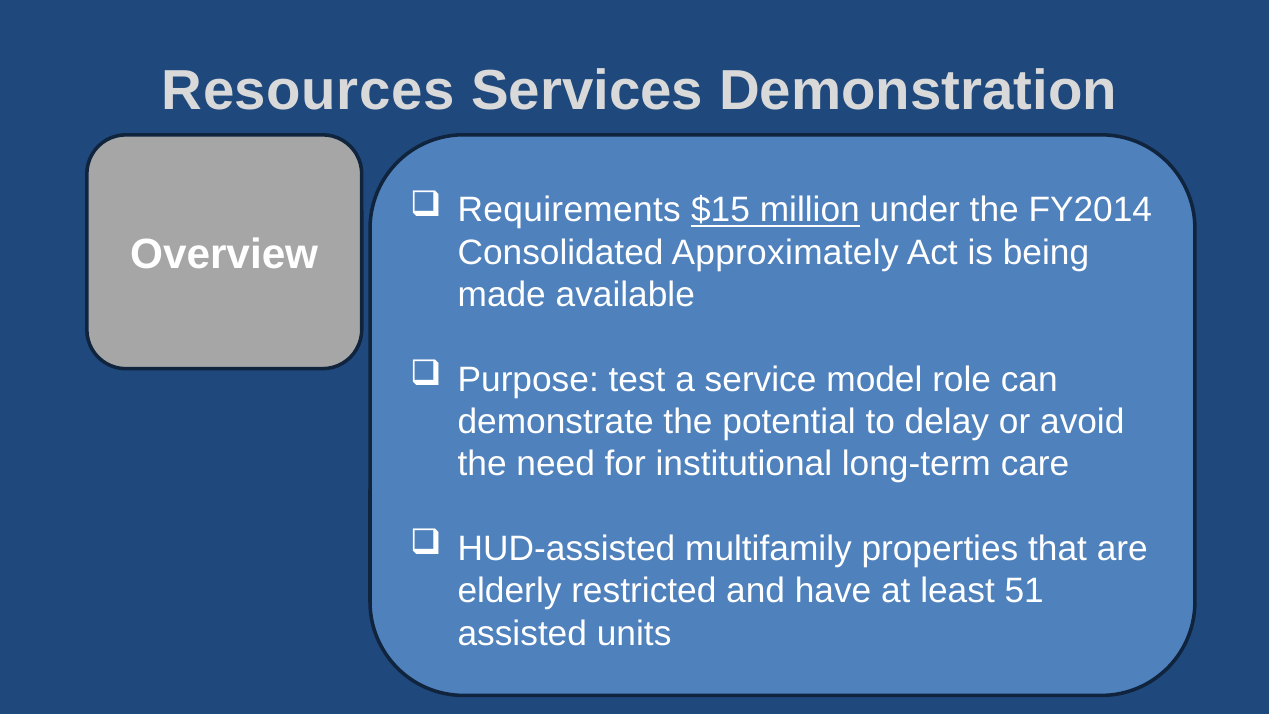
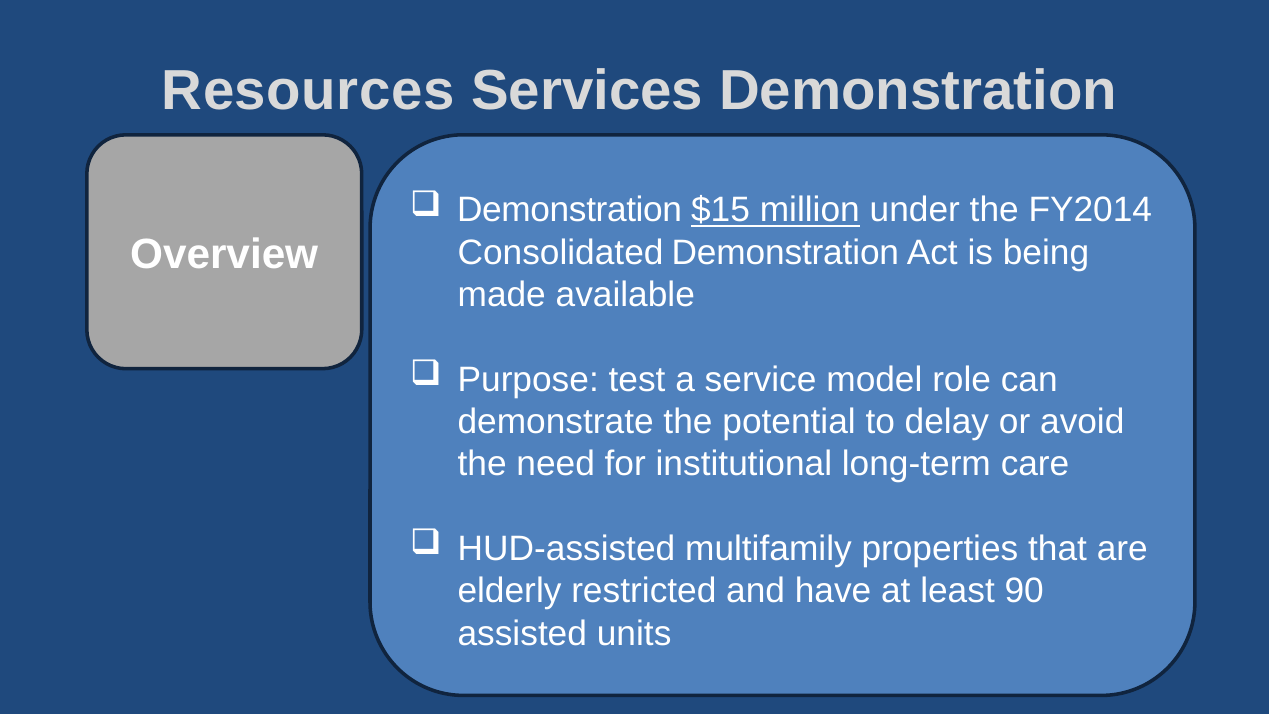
Requirements at (569, 210): Requirements -> Demonstration
Consolidated Approximately: Approximately -> Demonstration
51: 51 -> 90
